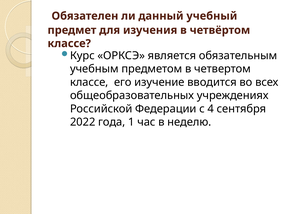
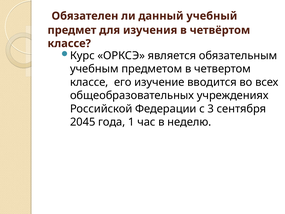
4: 4 -> 3
2022: 2022 -> 2045
